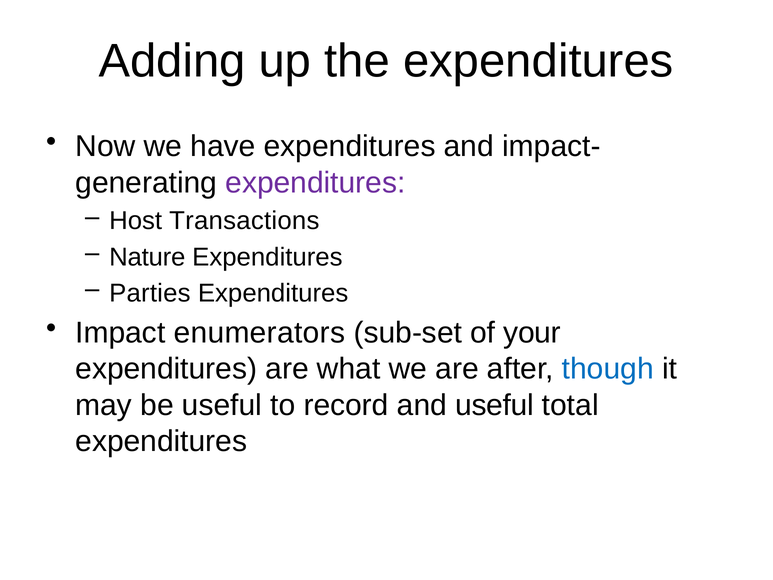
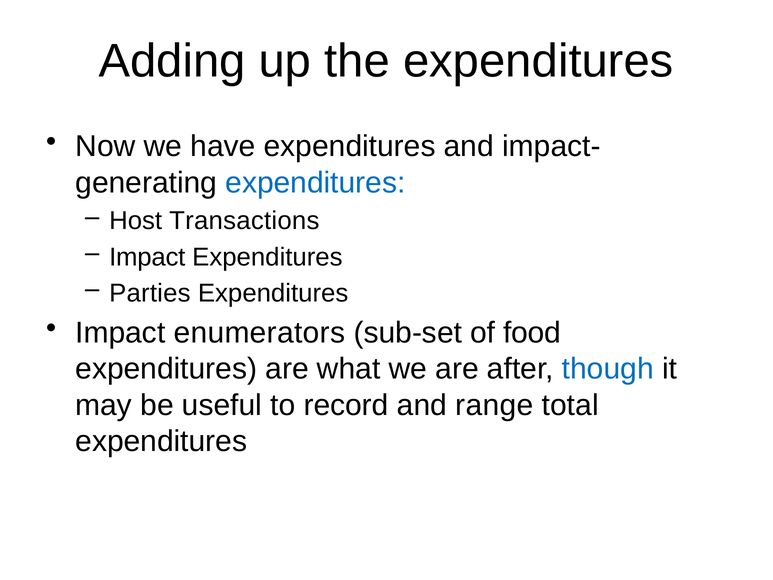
expenditures at (315, 183) colour: purple -> blue
Nature at (147, 257): Nature -> Impact
your: your -> food
and useful: useful -> range
